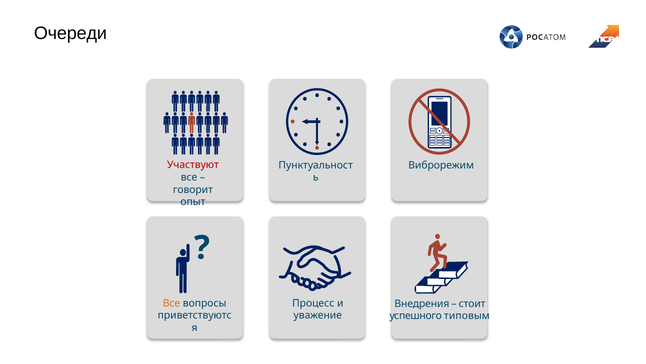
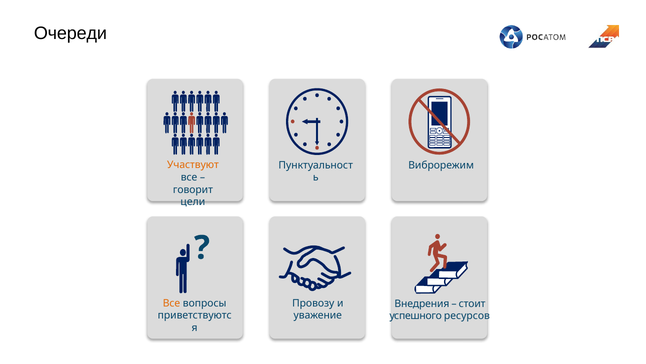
Участвуют colour: red -> orange
опыт: опыт -> цели
Процесс: Процесс -> Провозу
типовым: типовым -> ресурсов
